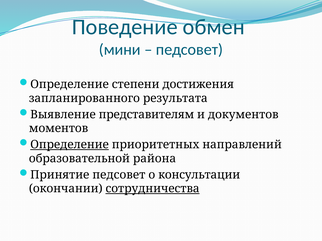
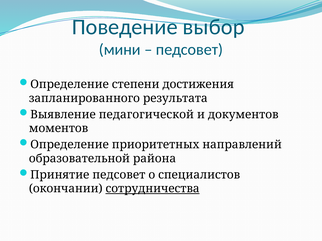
обмен: обмен -> выбор
представителям: представителям -> педагогической
Определение at (70, 145) underline: present -> none
консультации: консультации -> специалистов
